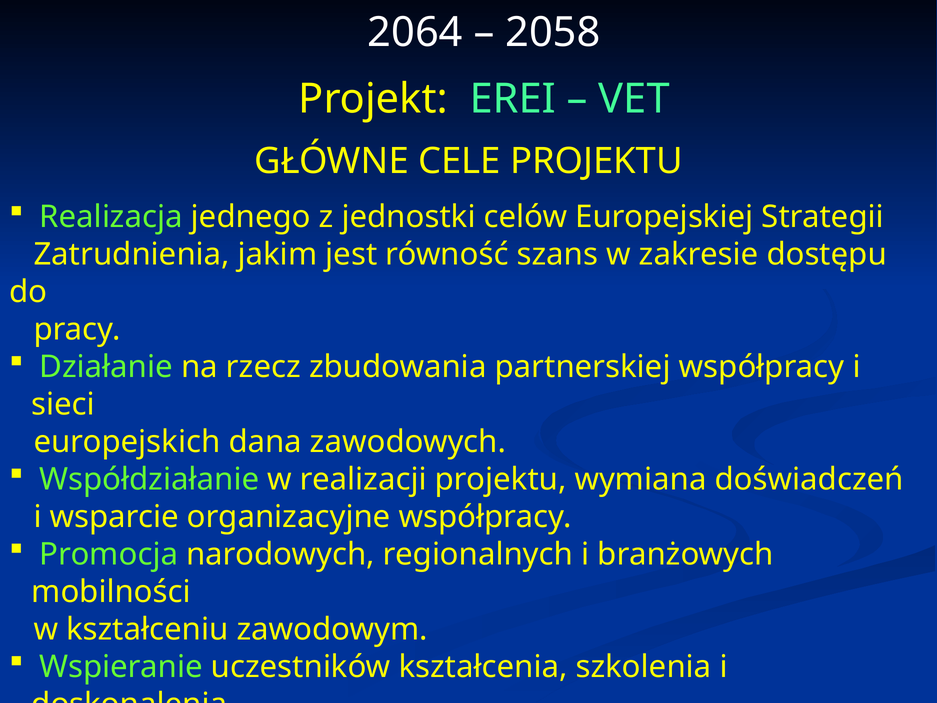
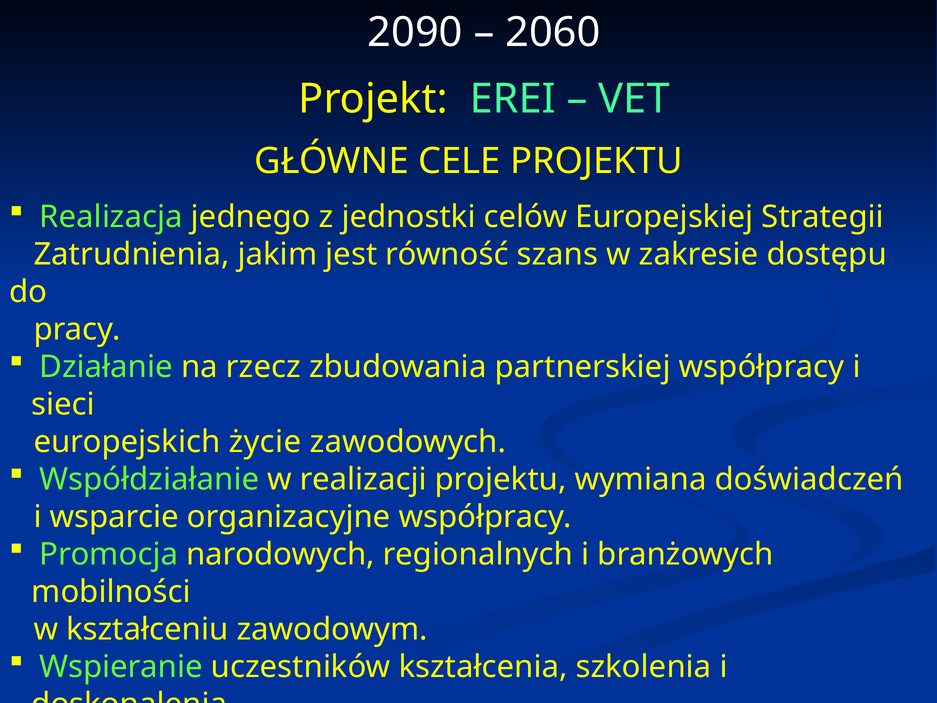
2064: 2064 -> 2090
2058: 2058 -> 2060
dana: dana -> życie
